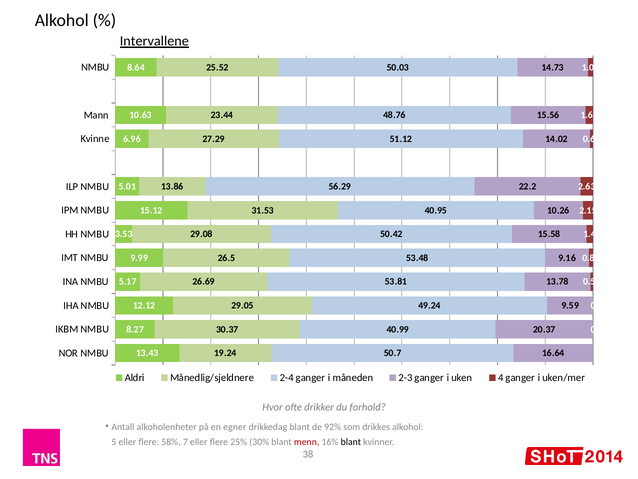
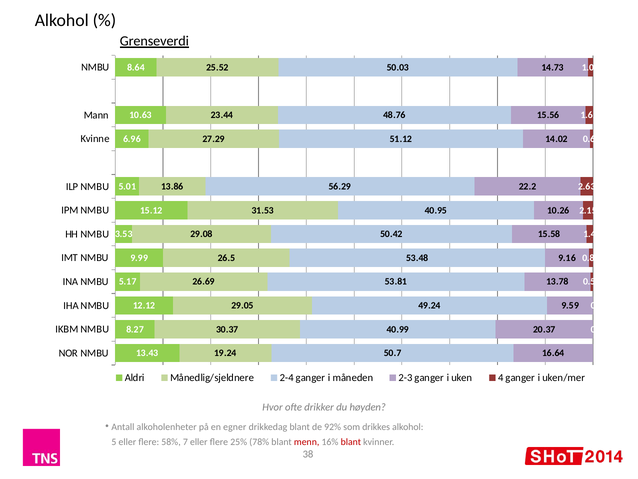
Intervallene: Intervallene -> Grenseverdi
forhold: forhold -> høyden
30%: 30% -> 78%
blant at (351, 442) colour: black -> red
